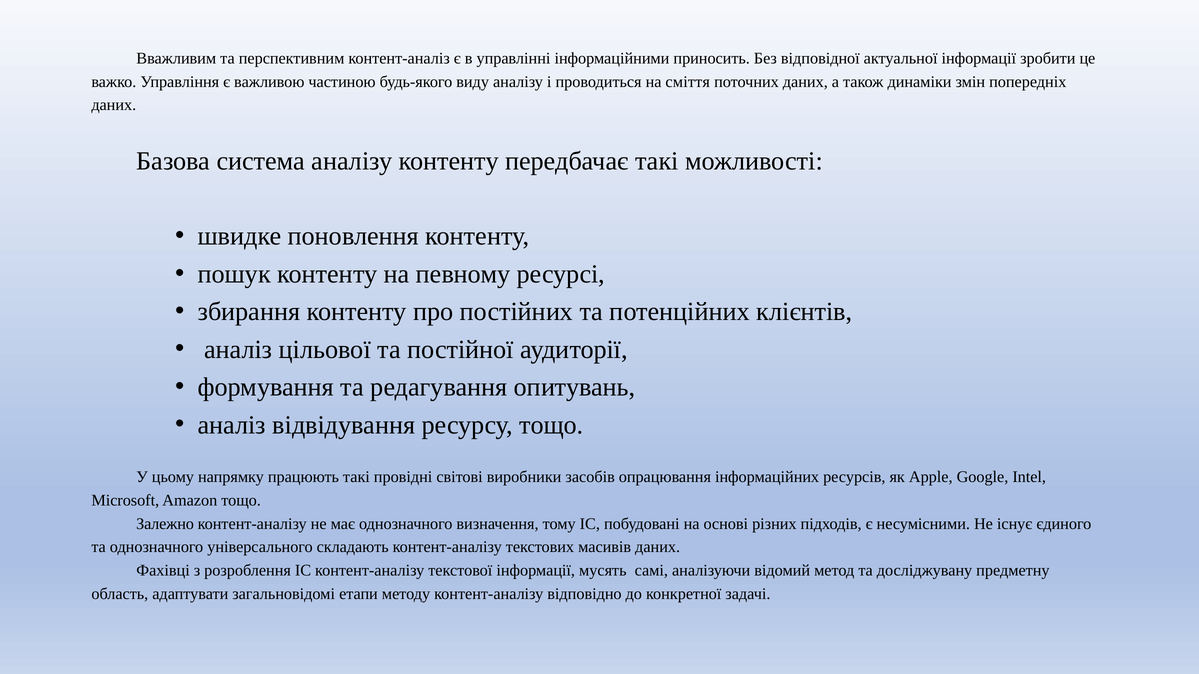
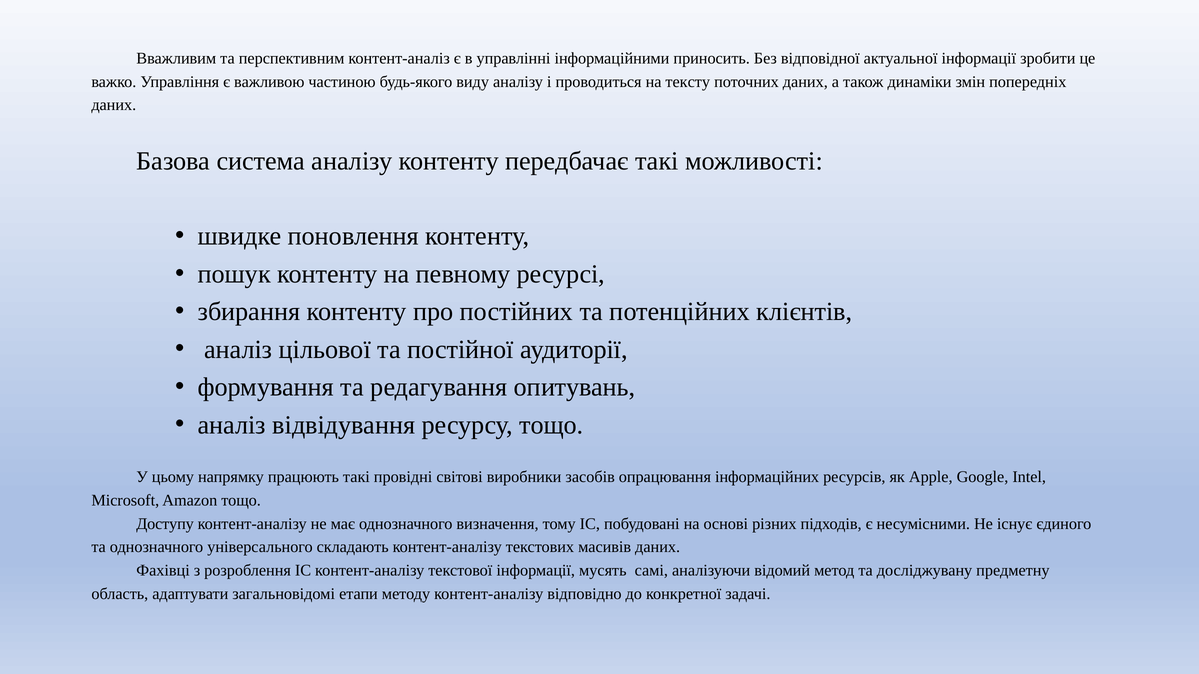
сміття: сміття -> тексту
Залежно: Залежно -> Доступу
